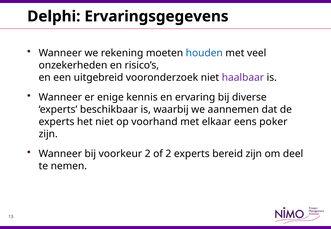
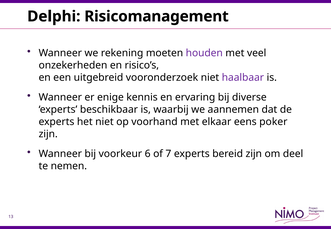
Ervaringsgegevens: Ervaringsgegevens -> Risicomanagement
houden colour: blue -> purple
voorkeur 2: 2 -> 6
of 2: 2 -> 7
